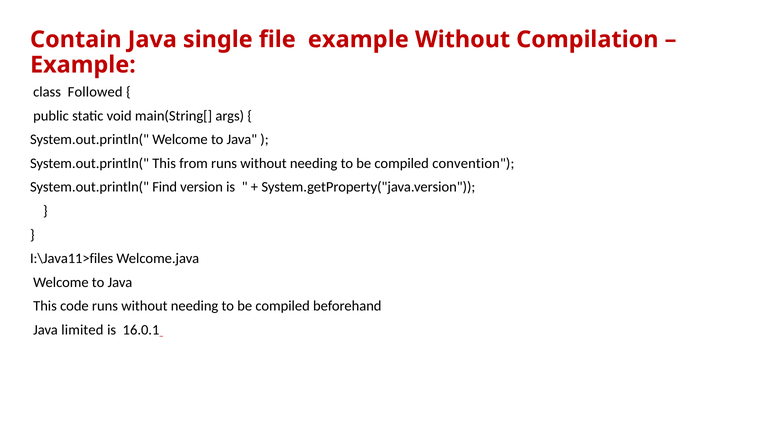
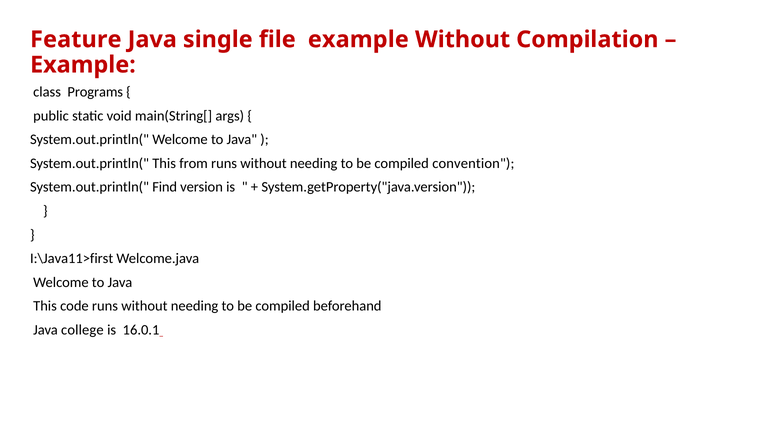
Contain: Contain -> Feature
Followed: Followed -> Programs
I:\Java11>files: I:\Java11>files -> I:\Java11>first
limited: limited -> college
